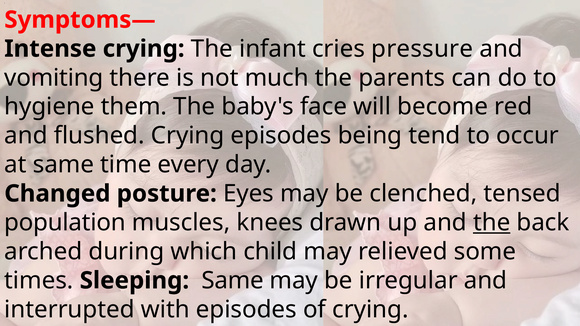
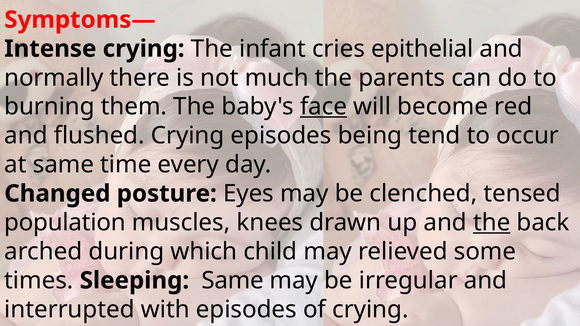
pressure: pressure -> epithelial
vomiting: vomiting -> normally
hygiene: hygiene -> burning
face underline: none -> present
